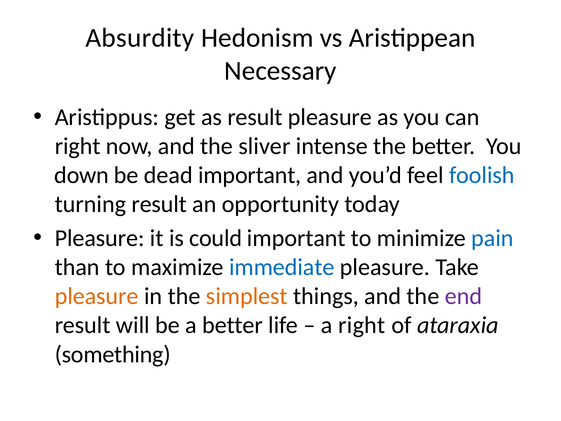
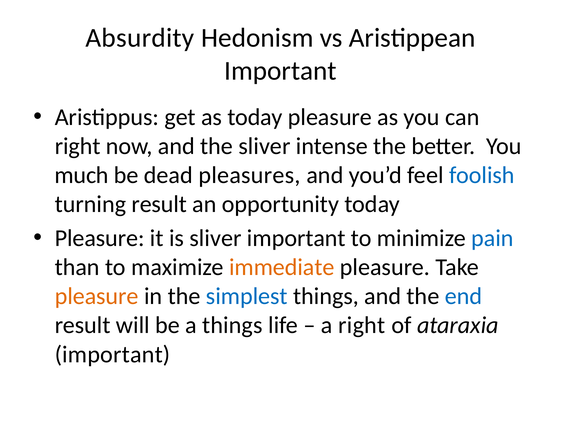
Necessary at (280, 71): Necessary -> Important
as result: result -> today
down: down -> much
dead important: important -> pleasures
is could: could -> sliver
immediate colour: blue -> orange
simplest colour: orange -> blue
end colour: purple -> blue
a better: better -> things
something at (113, 354): something -> important
